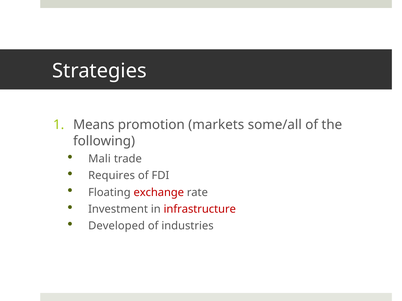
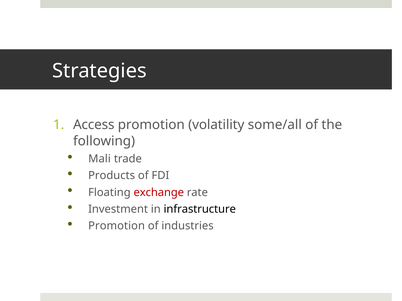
Means: Means -> Access
markets: markets -> volatility
Requires: Requires -> Products
infrastructure colour: red -> black
Developed at (117, 226): Developed -> Promotion
